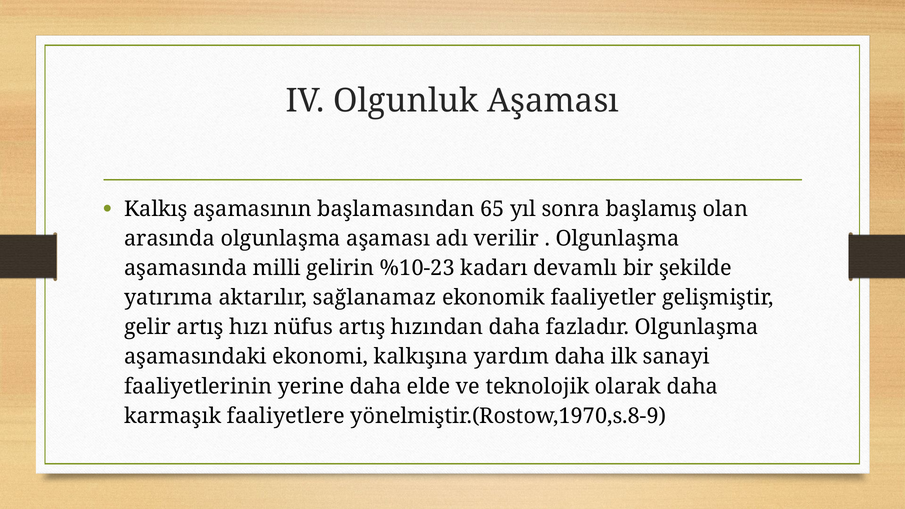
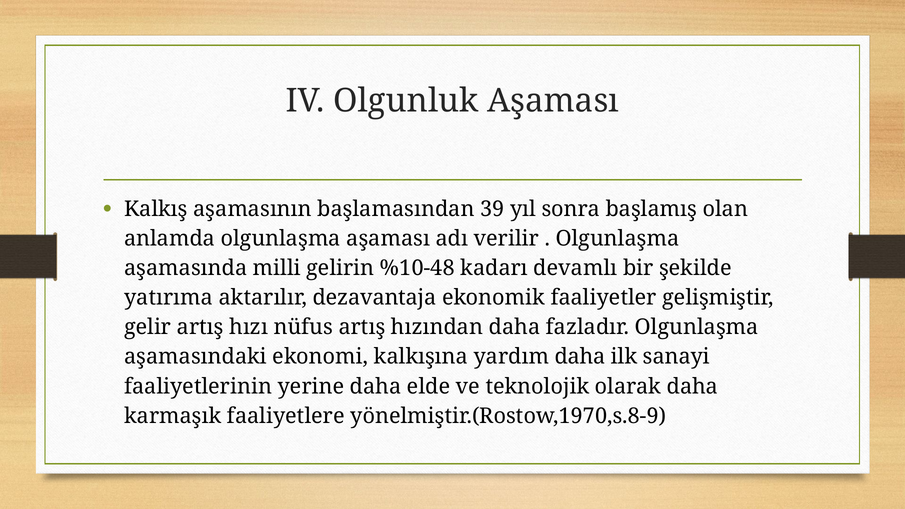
65: 65 -> 39
arasında: arasında -> anlamda
%10-23: %10-23 -> %10-48
sağlanamaz: sağlanamaz -> dezavantaja
